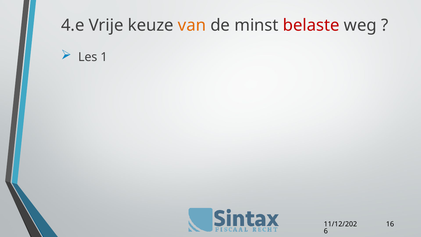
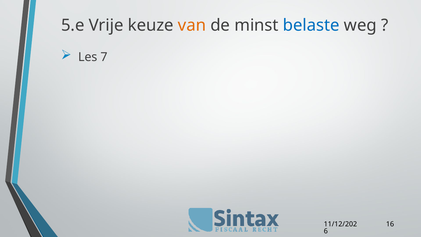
4.e: 4.e -> 5.e
belaste colour: red -> blue
1: 1 -> 7
